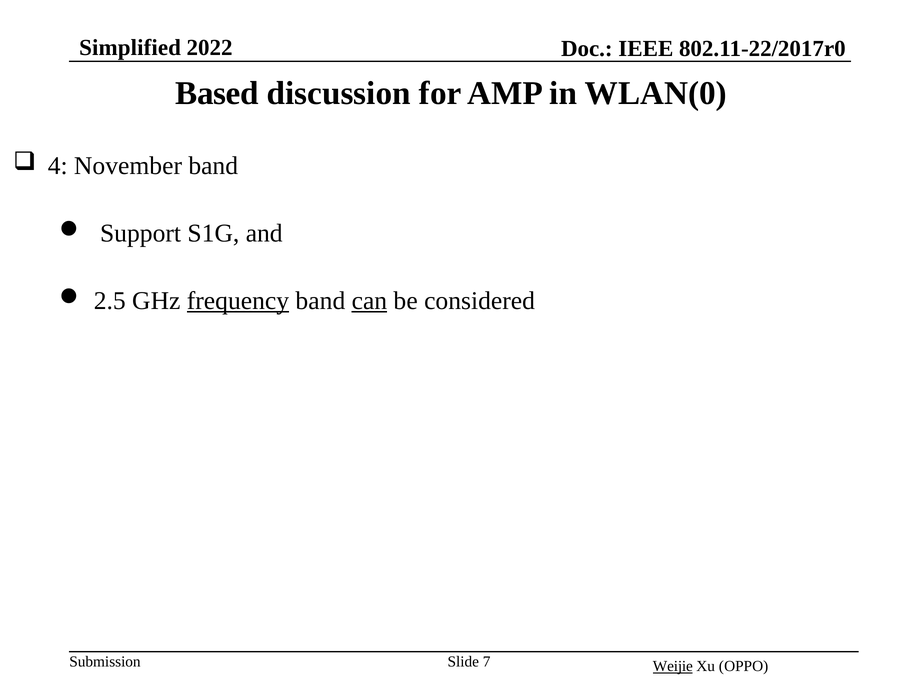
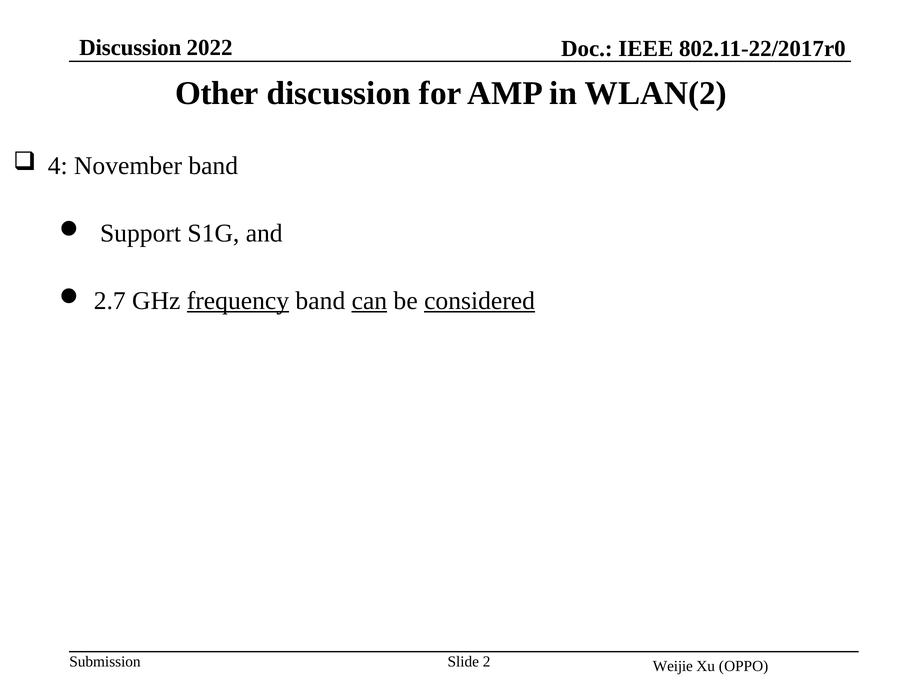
Simplified at (130, 48): Simplified -> Discussion
Based: Based -> Other
WLAN(0: WLAN(0 -> WLAN(2
2.5: 2.5 -> 2.7
considered underline: none -> present
7: 7 -> 2
Weijie underline: present -> none
